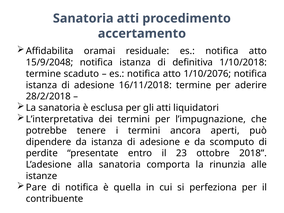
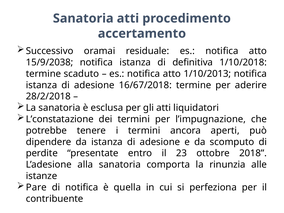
Affidabilita: Affidabilita -> Successivo
15/9/2048: 15/9/2048 -> 15/9/2038
1/10/2076: 1/10/2076 -> 1/10/2013
16/11/2018: 16/11/2018 -> 16/67/2018
L’interpretativa: L’interpretativa -> L’constatazione
